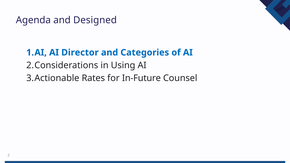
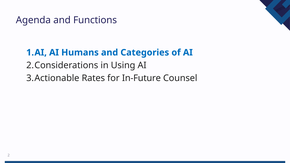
Designed: Designed -> Functions
Director: Director -> Humans
